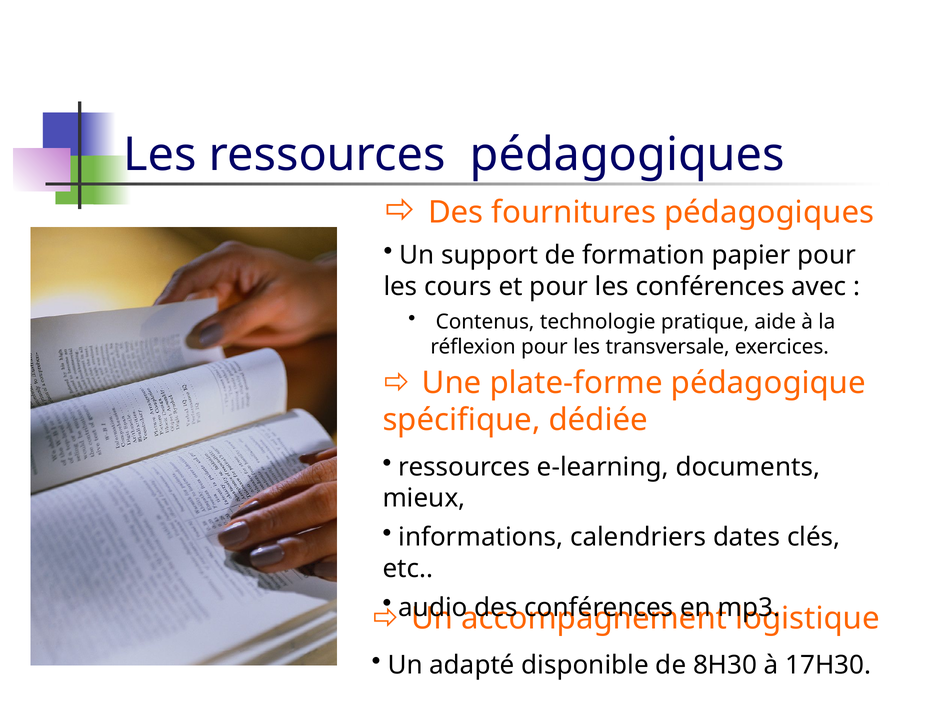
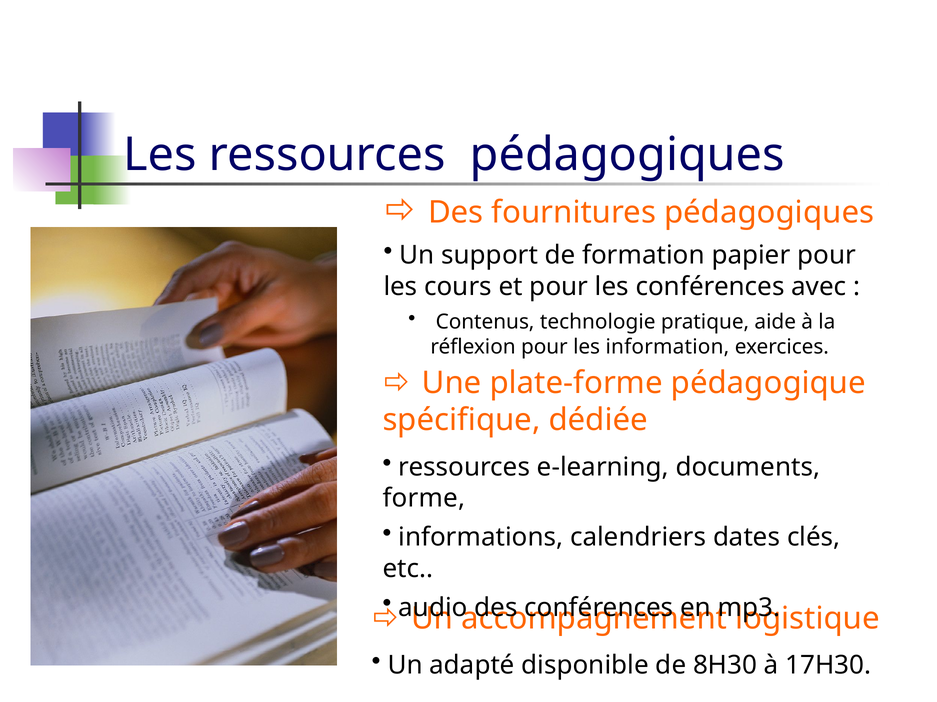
transversale: transversale -> information
mieux: mieux -> forme
